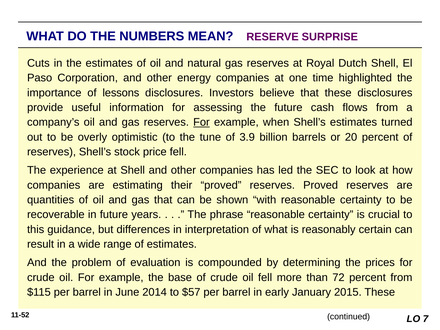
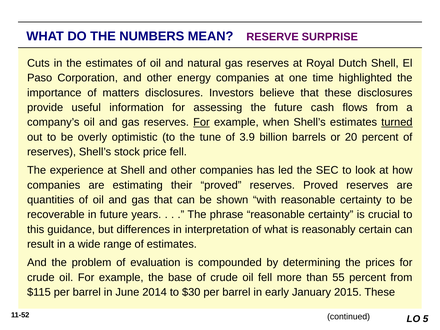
lessons: lessons -> matters
turned underline: none -> present
72: 72 -> 55
$57: $57 -> $30
7: 7 -> 5
